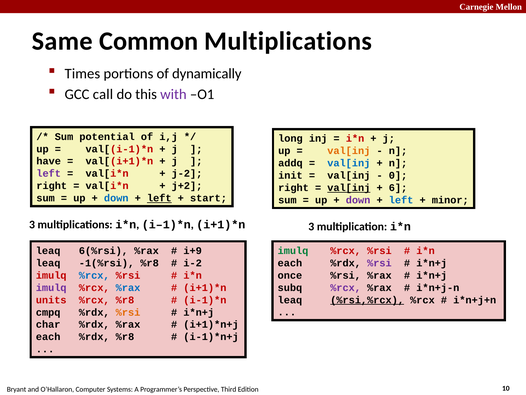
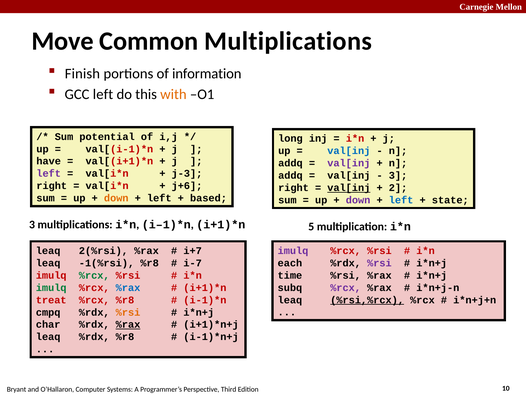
Same: Same -> Move
Times: Times -> Finish
dynamically: dynamically -> information
GCC call: call -> left
with colour: purple -> orange
val[inj at (349, 151) colour: orange -> blue
val[inj at (349, 163) colour: blue -> purple
j-2: j-2 -> j-3
init at (290, 175): init -> addq
0 at (398, 175): 0 -> 3
j+2: j+2 -> j+6
6: 6 -> 2
down at (116, 198) colour: blue -> orange
left at (159, 198) underline: present -> none
start: start -> based
minor: minor -> state
3 at (311, 226): 3 -> 5
6(%rsi: 6(%rsi -> 2(%rsi
i+9: i+9 -> i+7
imulq at (293, 250) colour: green -> purple
i-2: i-2 -> i-7
%rcx at (94, 275) colour: blue -> green
once: once -> time
imulq at (51, 287) colour: purple -> green
units: units -> treat
%rax at (128, 324) underline: none -> present
each at (48, 336): each -> leaq
